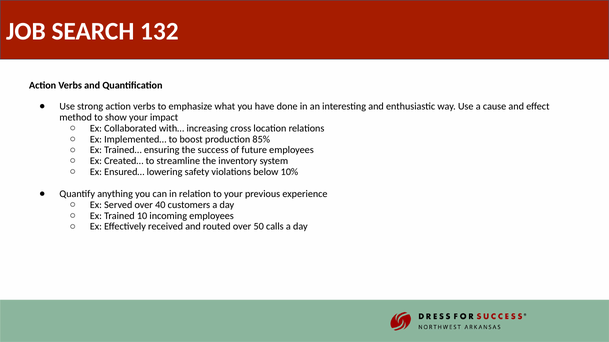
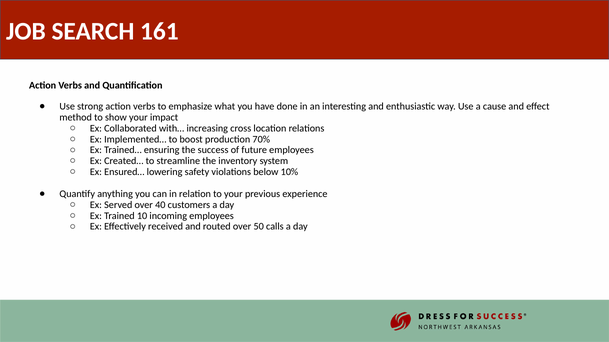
132: 132 -> 161
85%: 85% -> 70%
